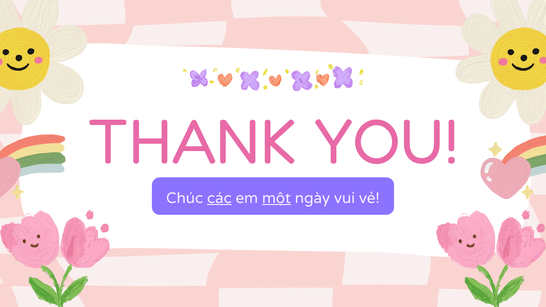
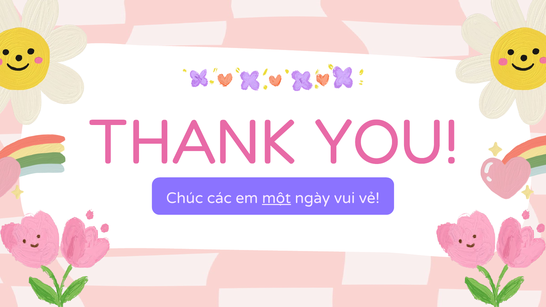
các underline: present -> none
